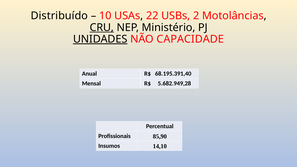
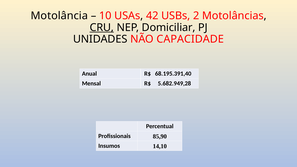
Distribuído: Distribuído -> Motolância
22: 22 -> 42
Ministério: Ministério -> Domiciliar
UNIDADES underline: present -> none
